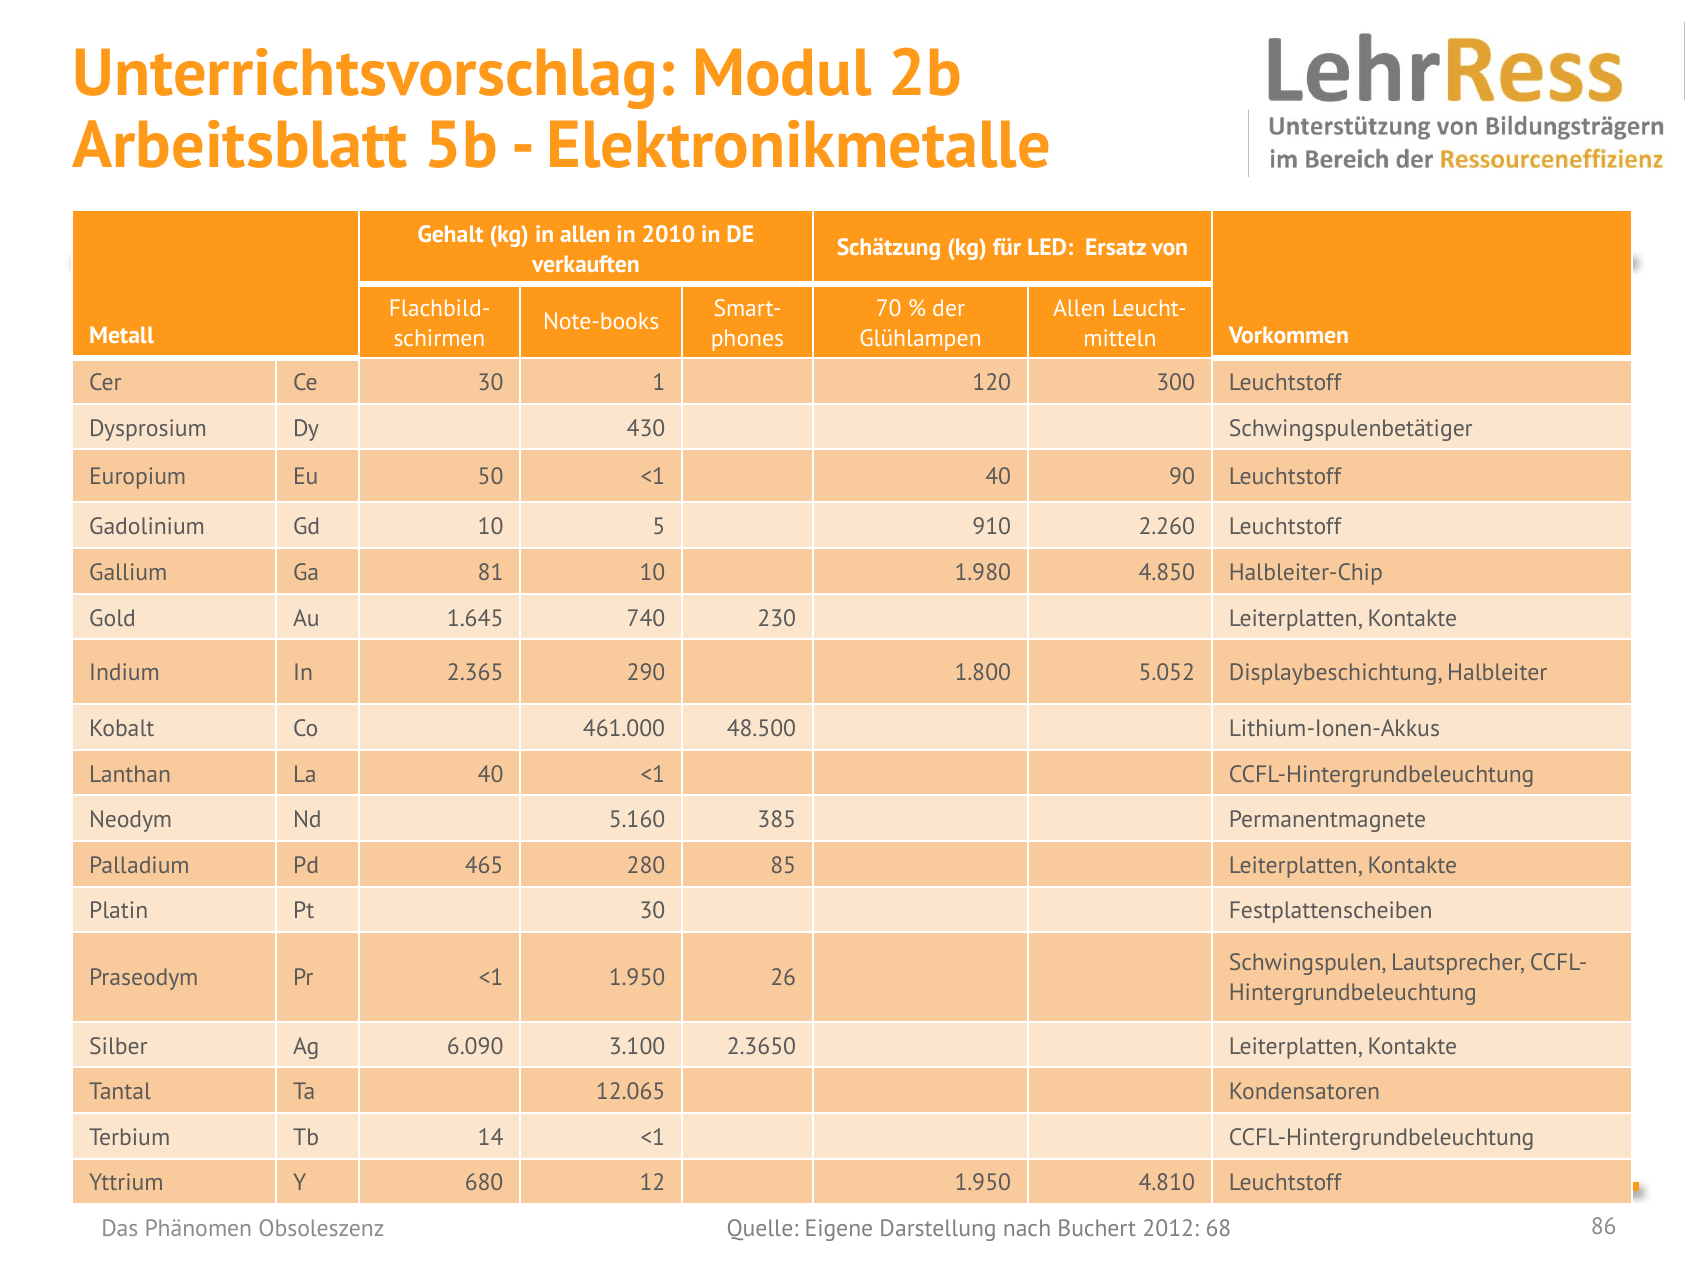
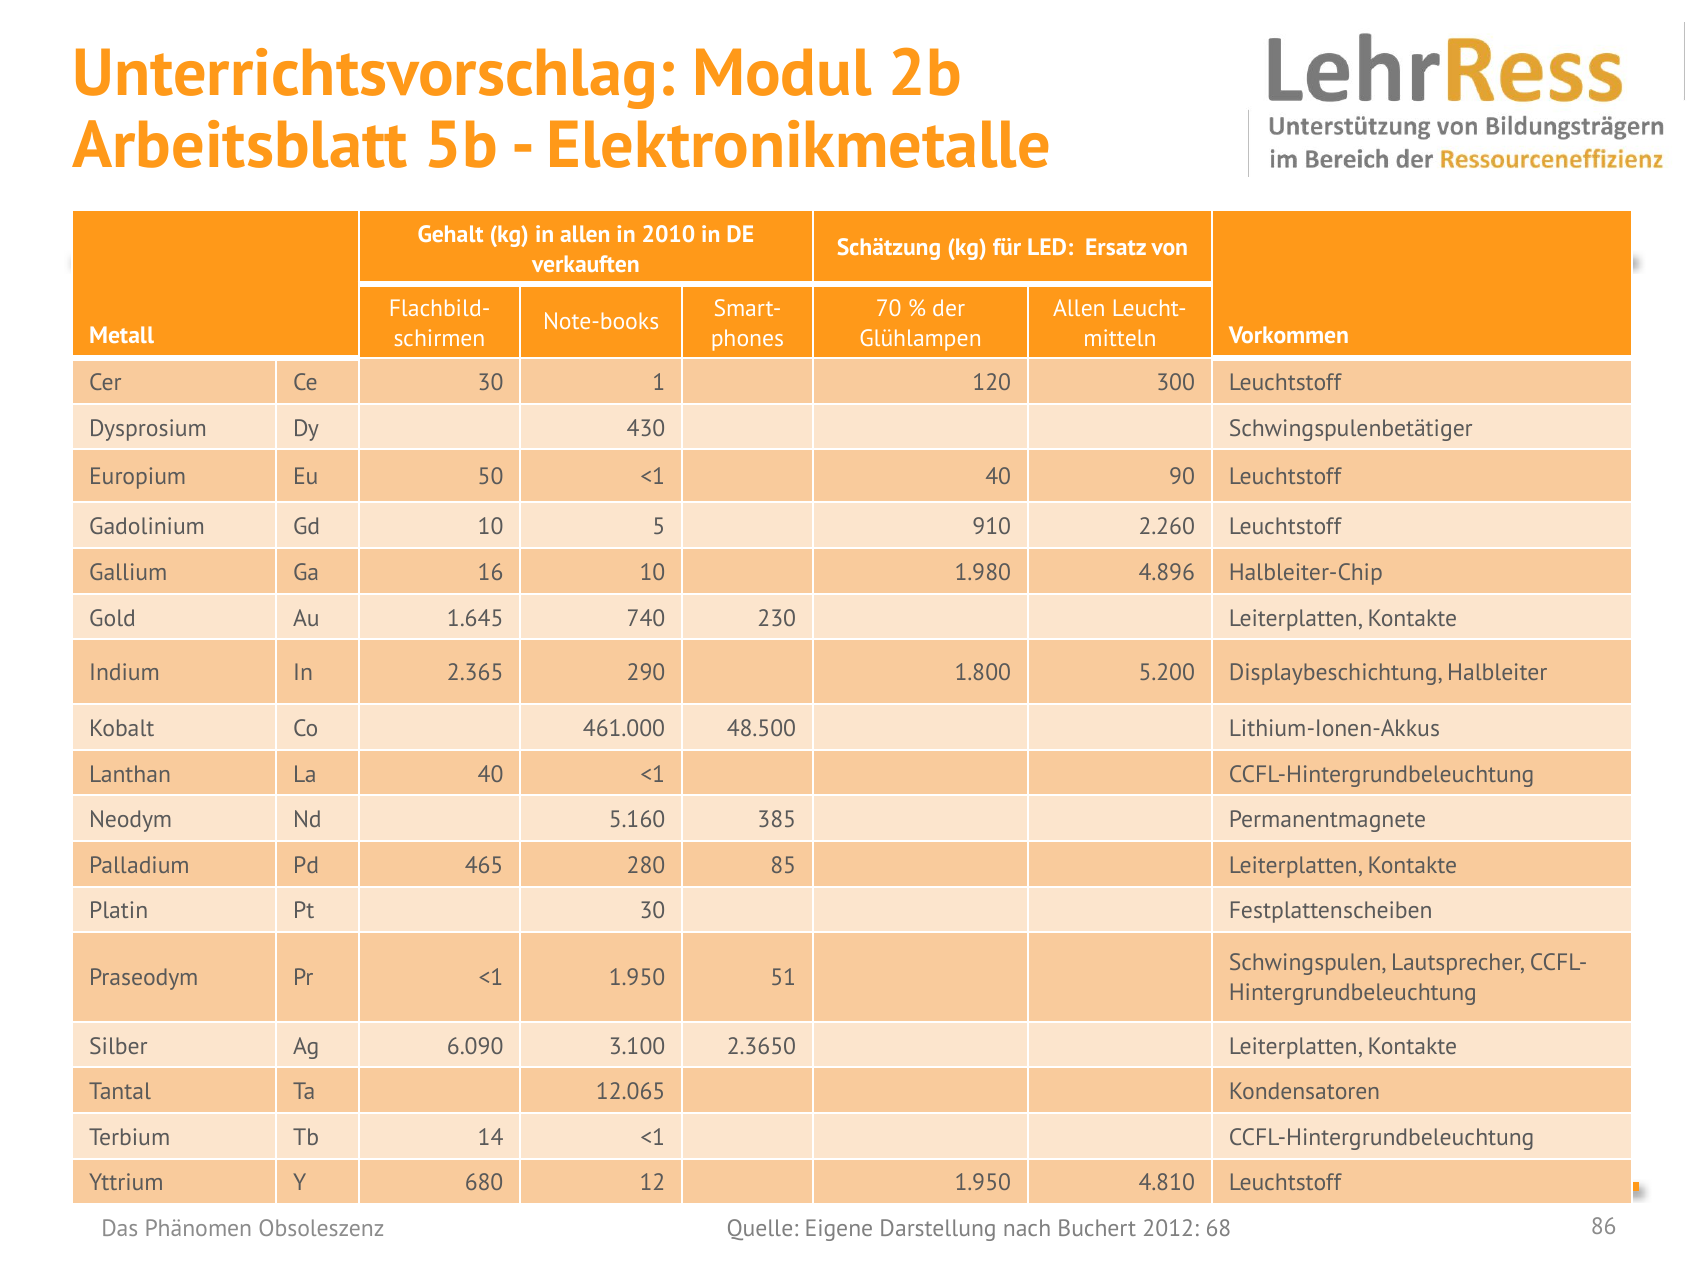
81: 81 -> 16
4.850: 4.850 -> 4.896
5.052: 5.052 -> 5.200
26: 26 -> 51
